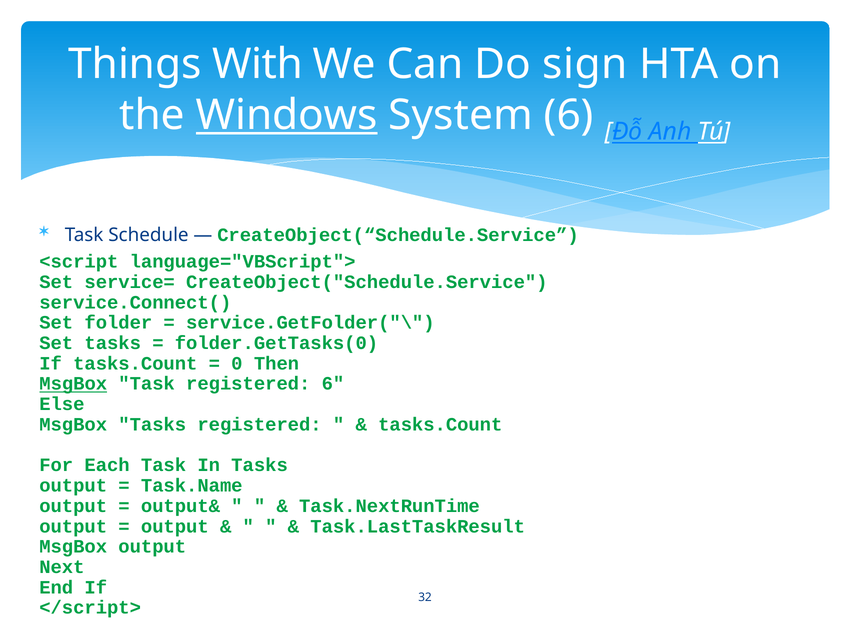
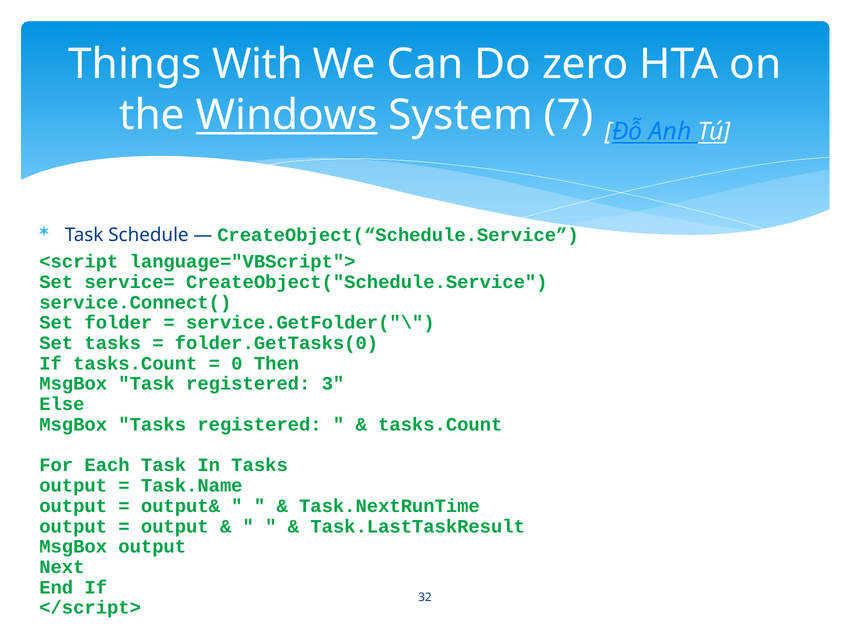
sign: sign -> zero
System 6: 6 -> 7
MsgBox at (73, 384) underline: present -> none
registered 6: 6 -> 3
